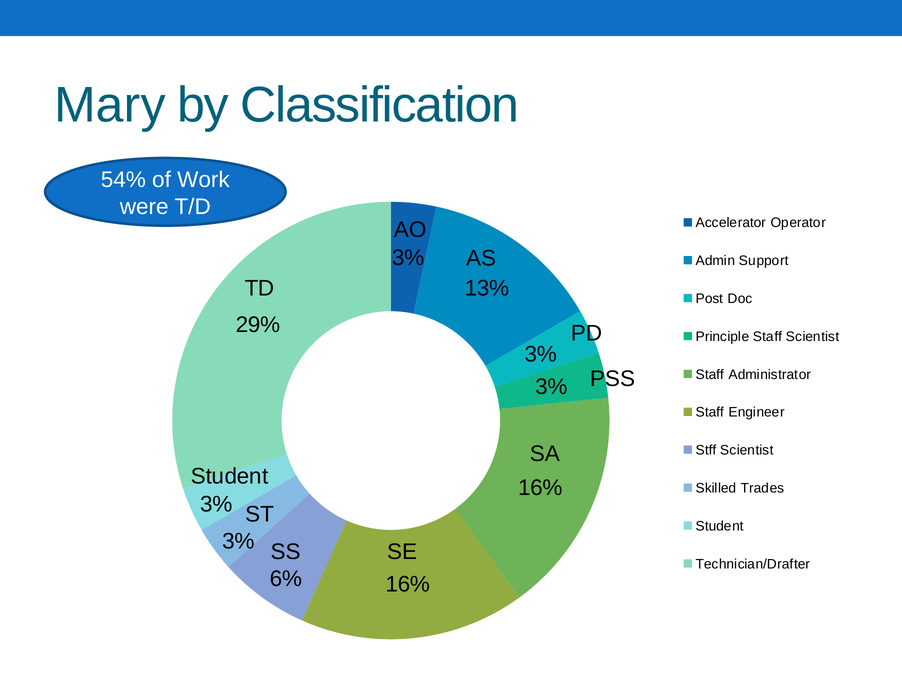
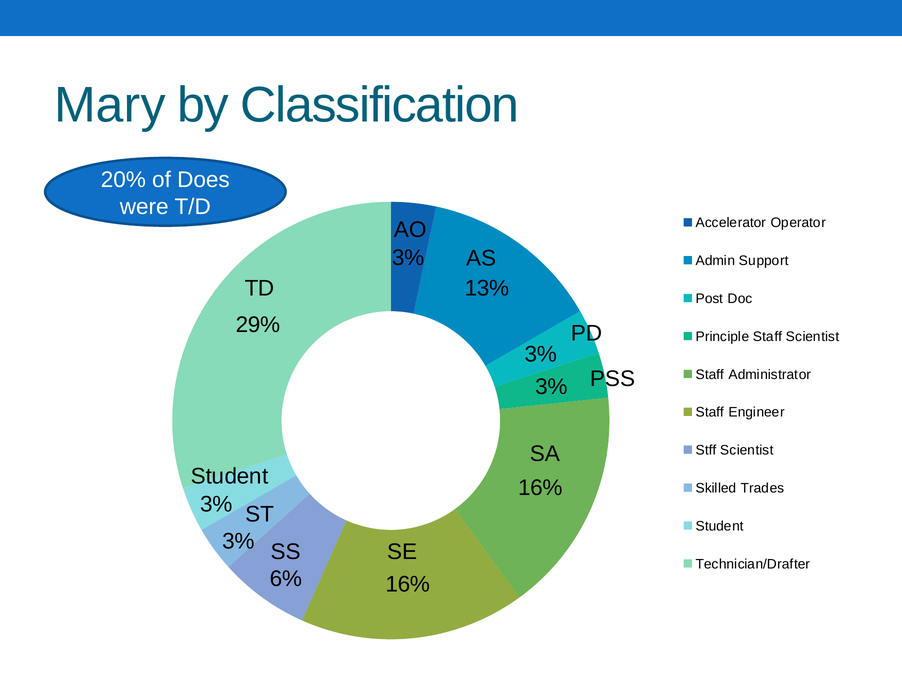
54%: 54% -> 20%
Work: Work -> Does
